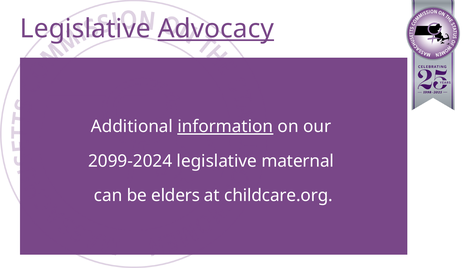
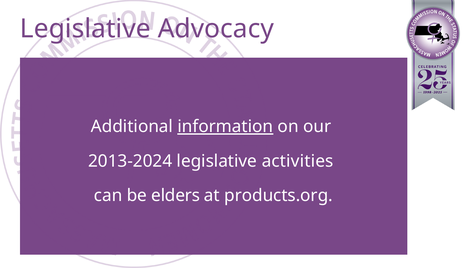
Advocacy underline: present -> none
2099-2024: 2099-2024 -> 2013-2024
maternal: maternal -> activities
childcare.org: childcare.org -> products.org
